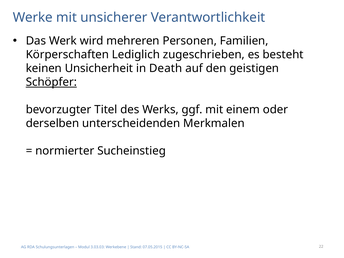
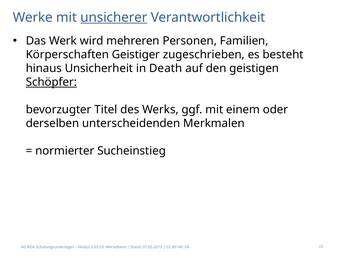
unsicherer underline: none -> present
Lediglich: Lediglich -> Geistiger
keinen: keinen -> hinaus
